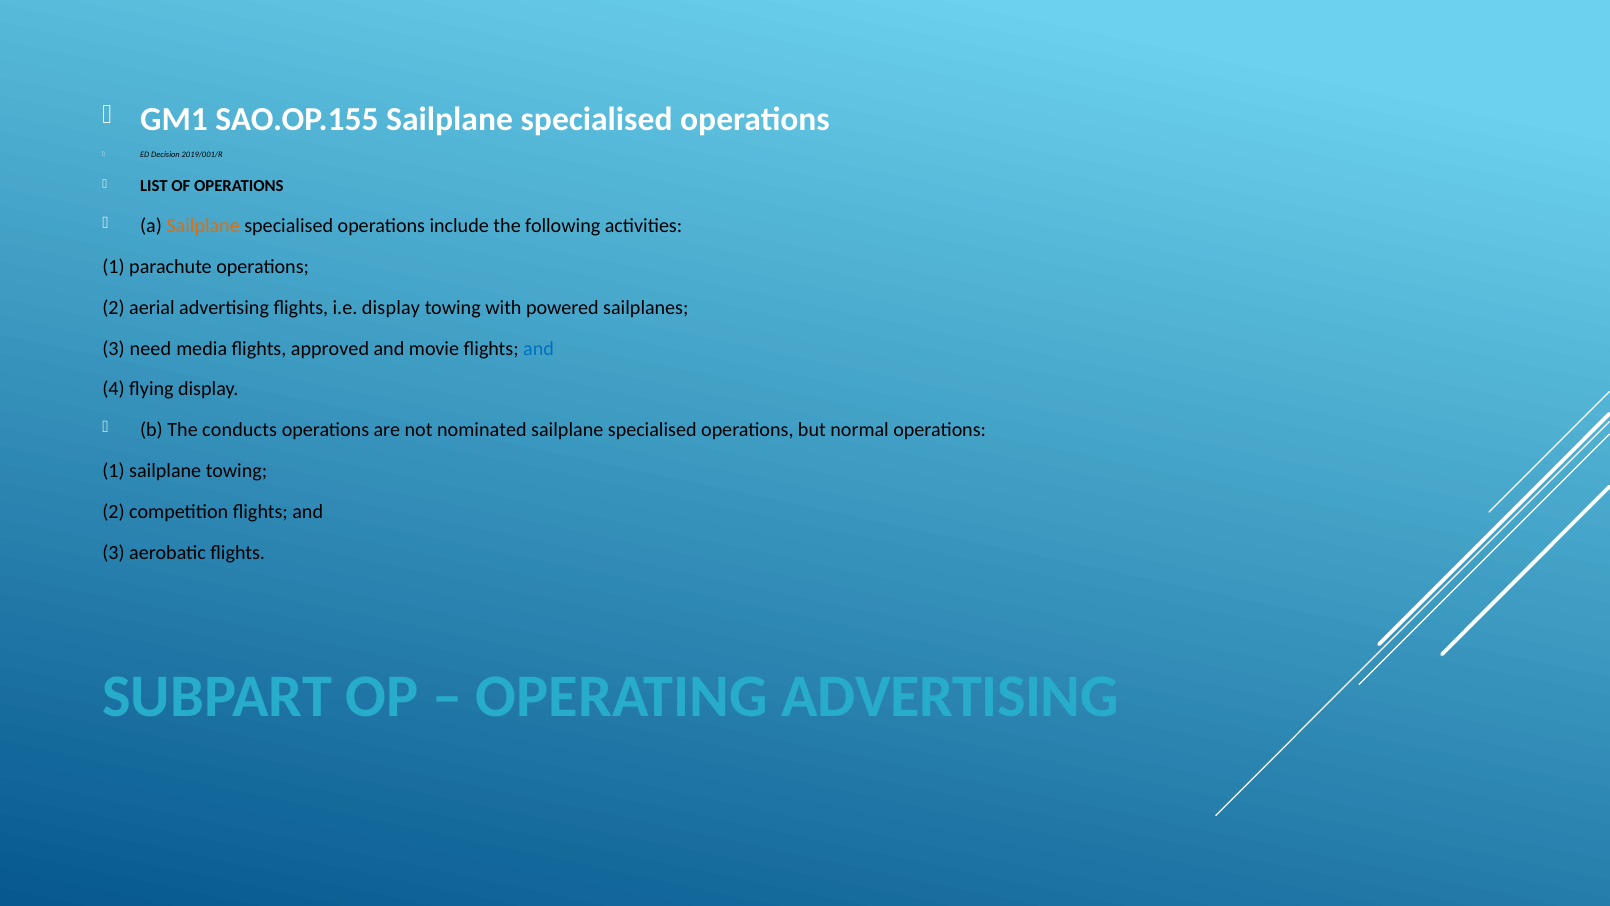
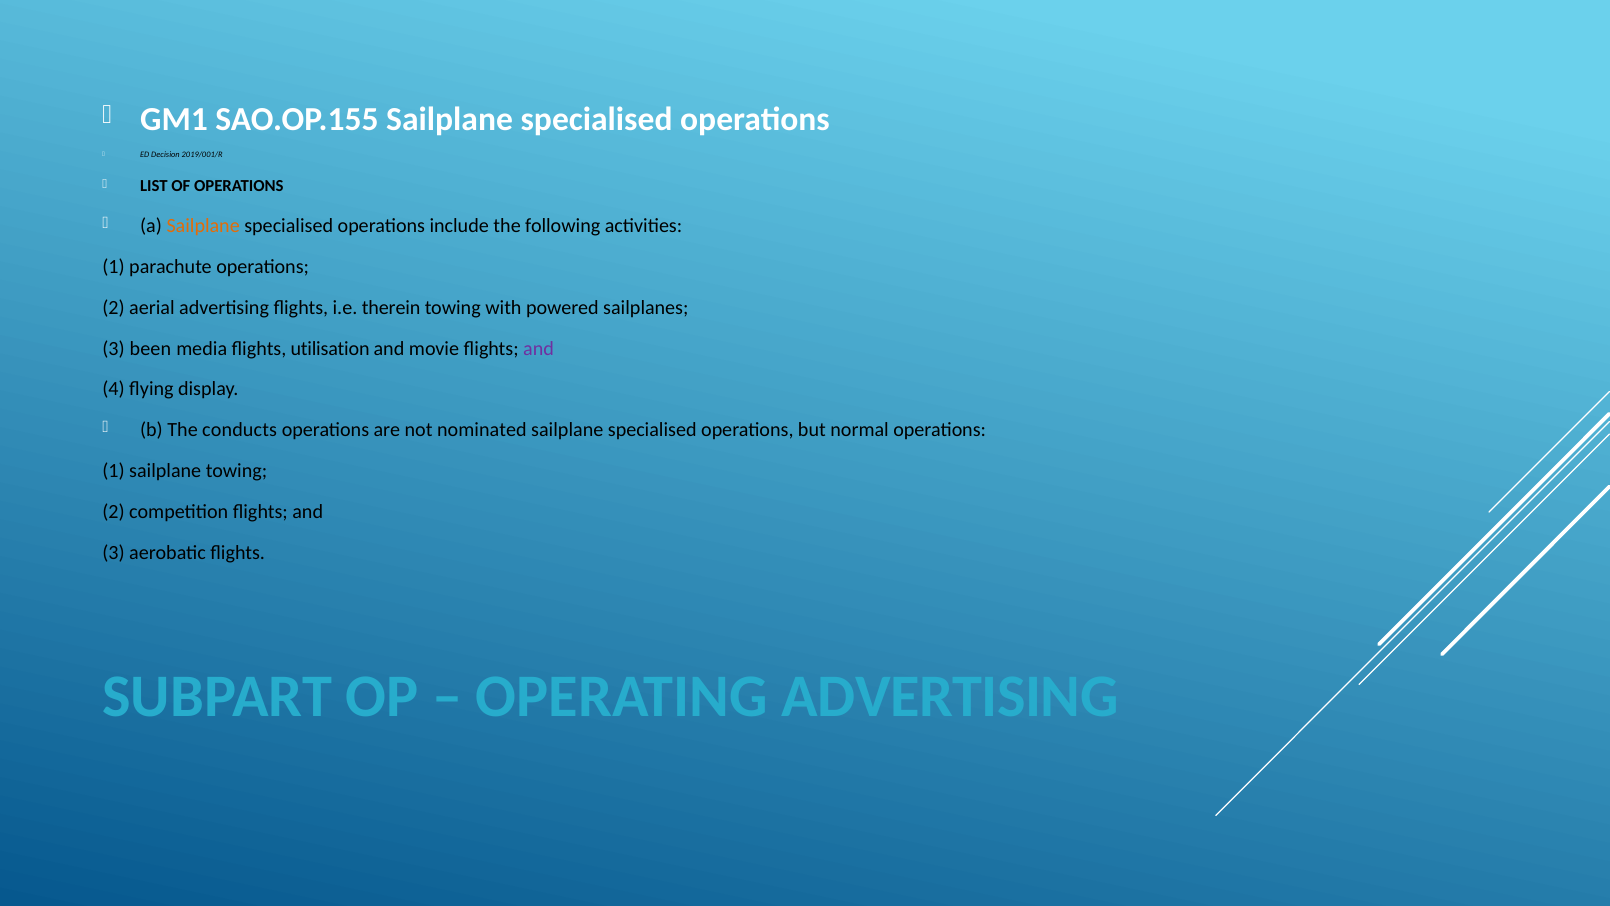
i.e display: display -> therein
need: need -> been
approved: approved -> utilisation
and at (539, 348) colour: blue -> purple
